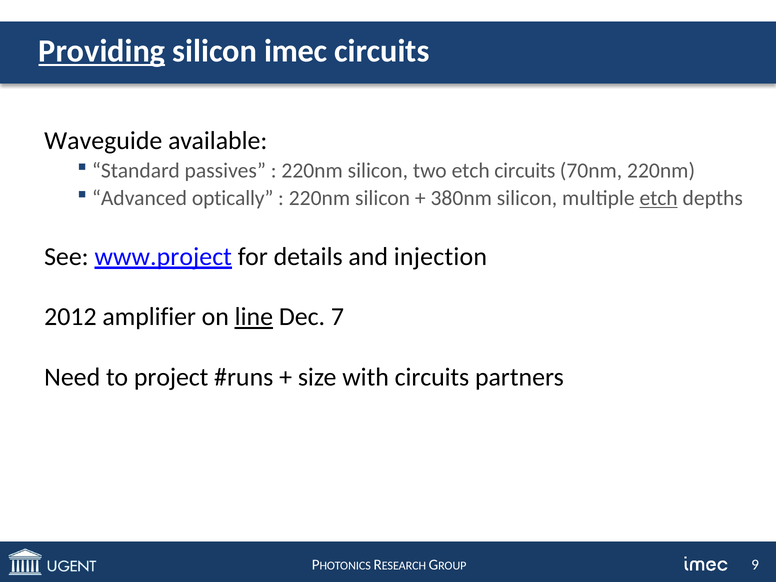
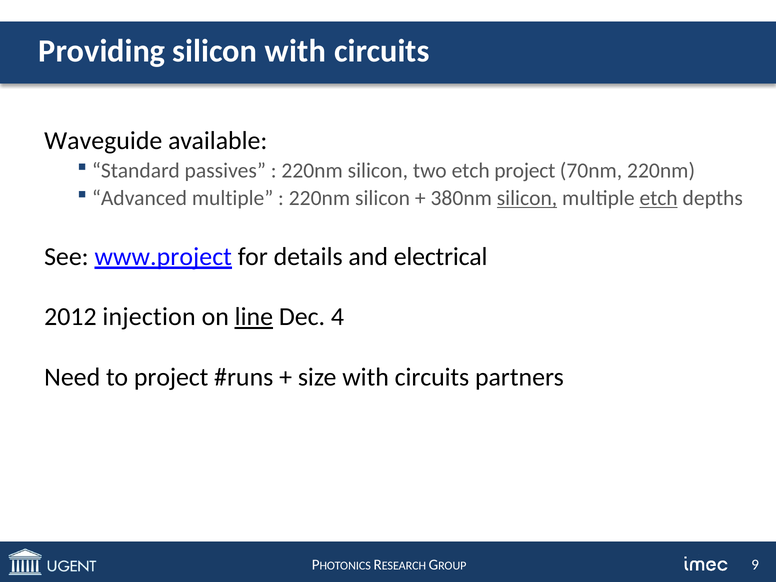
Providing underline: present -> none
silicon imec: imec -> with
etch circuits: circuits -> project
Advanced optically: optically -> multiple
silicon at (527, 198) underline: none -> present
injection: injection -> electrical
amplifier: amplifier -> injection
7: 7 -> 4
